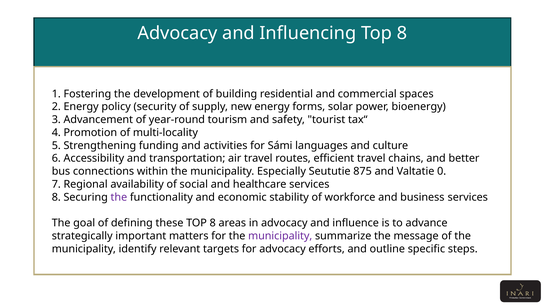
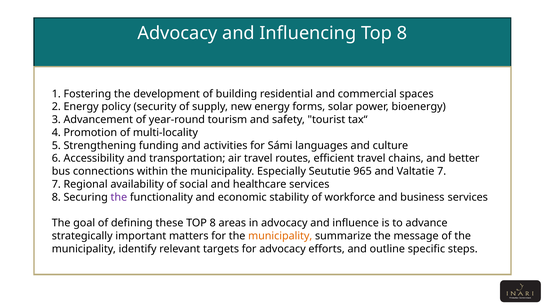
875: 875 -> 965
Valtatie 0: 0 -> 7
municipality at (280, 236) colour: purple -> orange
